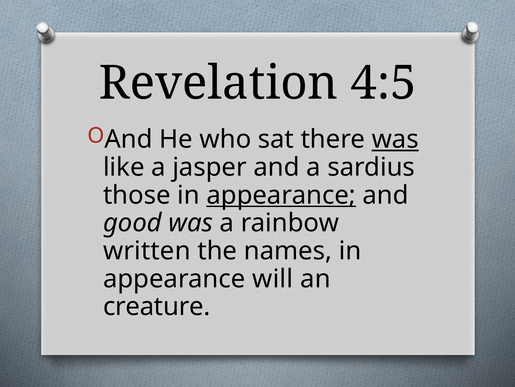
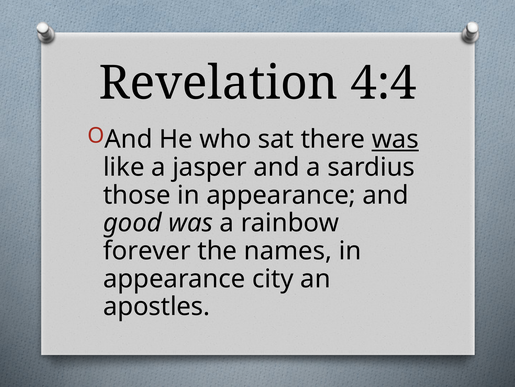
4:5: 4:5 -> 4:4
appearance at (281, 195) underline: present -> none
written: written -> forever
will: will -> city
creature: creature -> apostles
